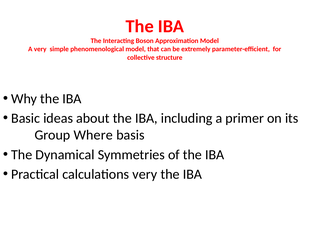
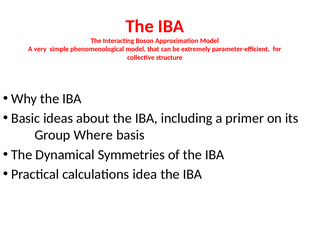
calculations very: very -> idea
